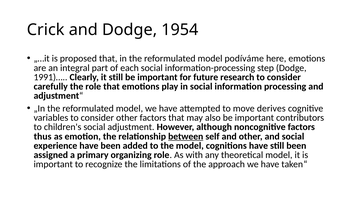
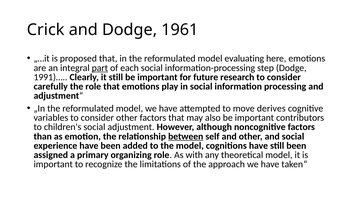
1954: 1954 -> 1961
podíváme: podíváme -> evaluating
part underline: none -> present
thus: thus -> than
